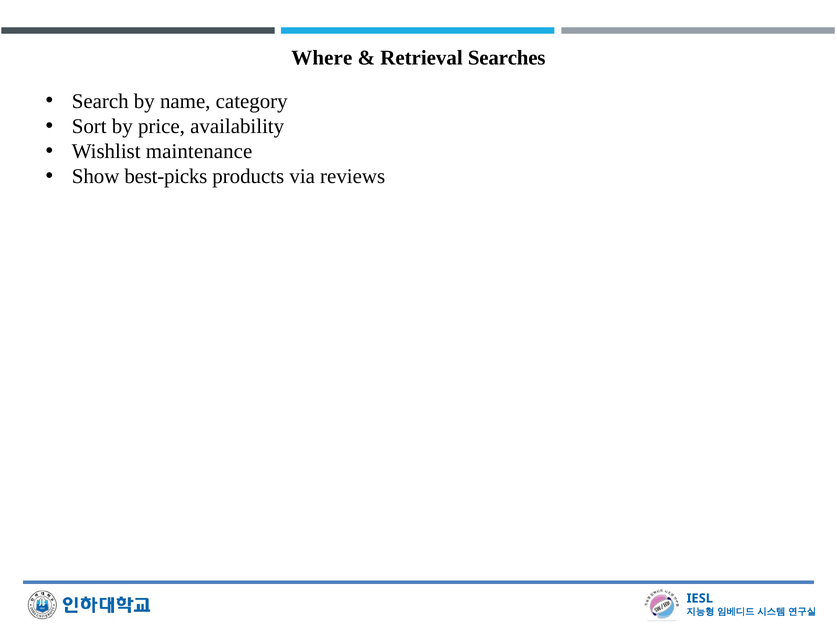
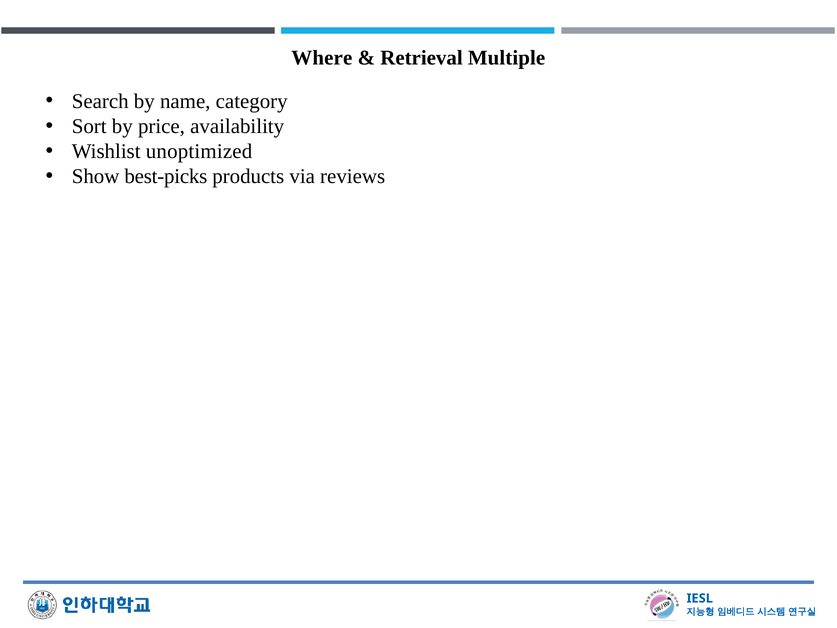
Searches: Searches -> Multiple
maintenance: maintenance -> unoptimized
